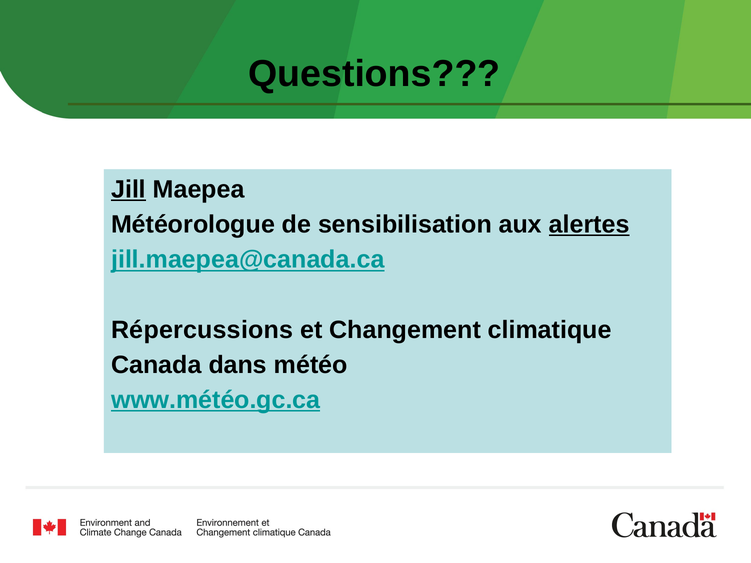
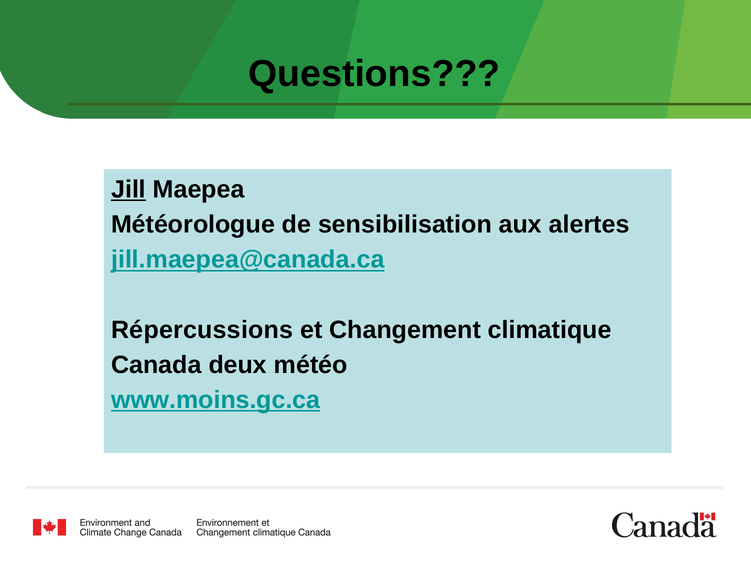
alertes underline: present -> none
dans: dans -> deux
www.météo.gc.ca: www.météo.gc.ca -> www.moins.gc.ca
